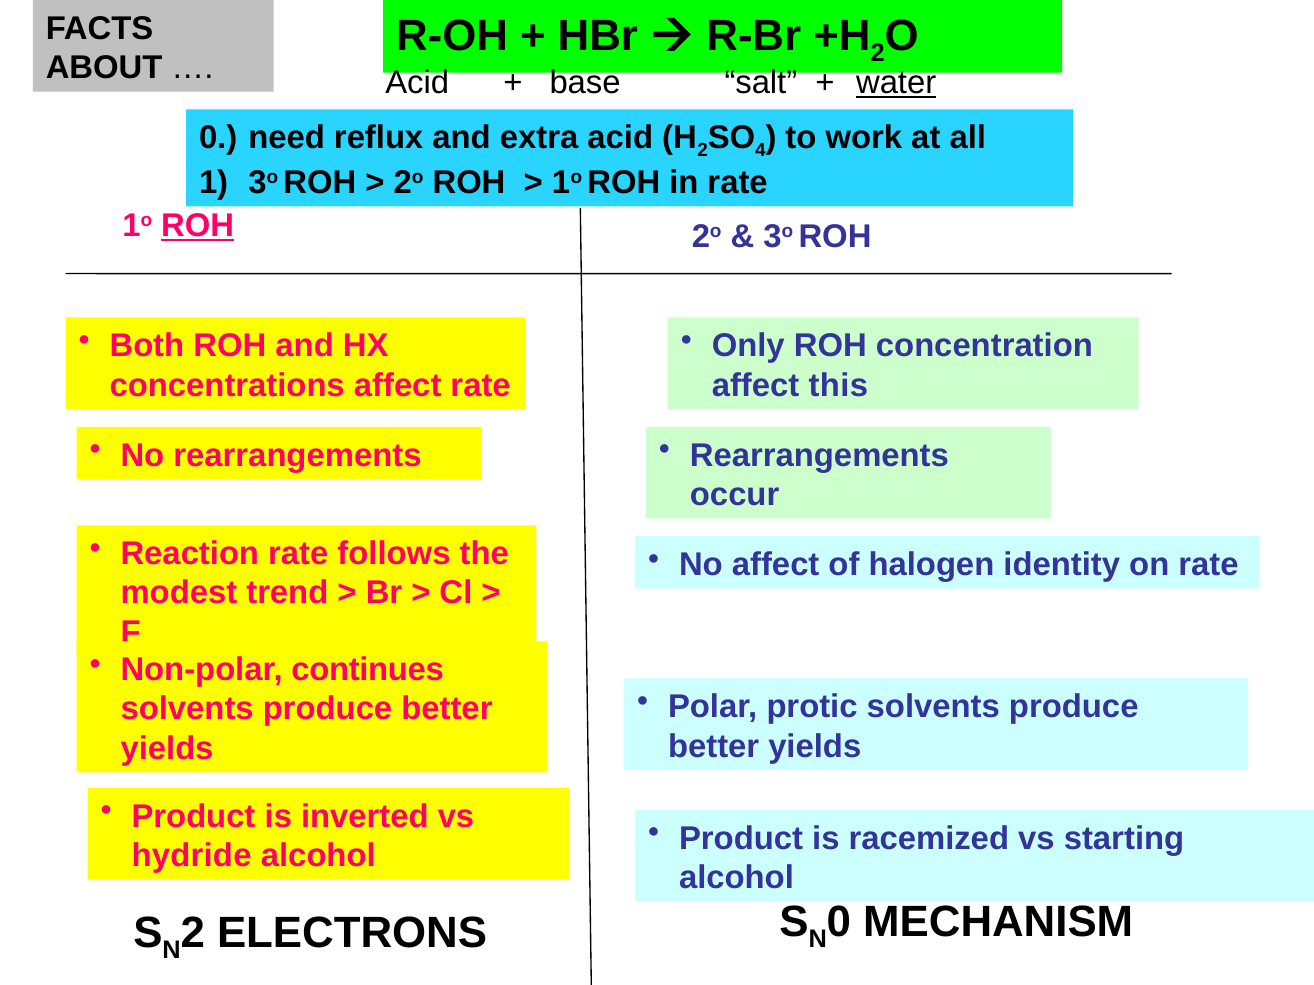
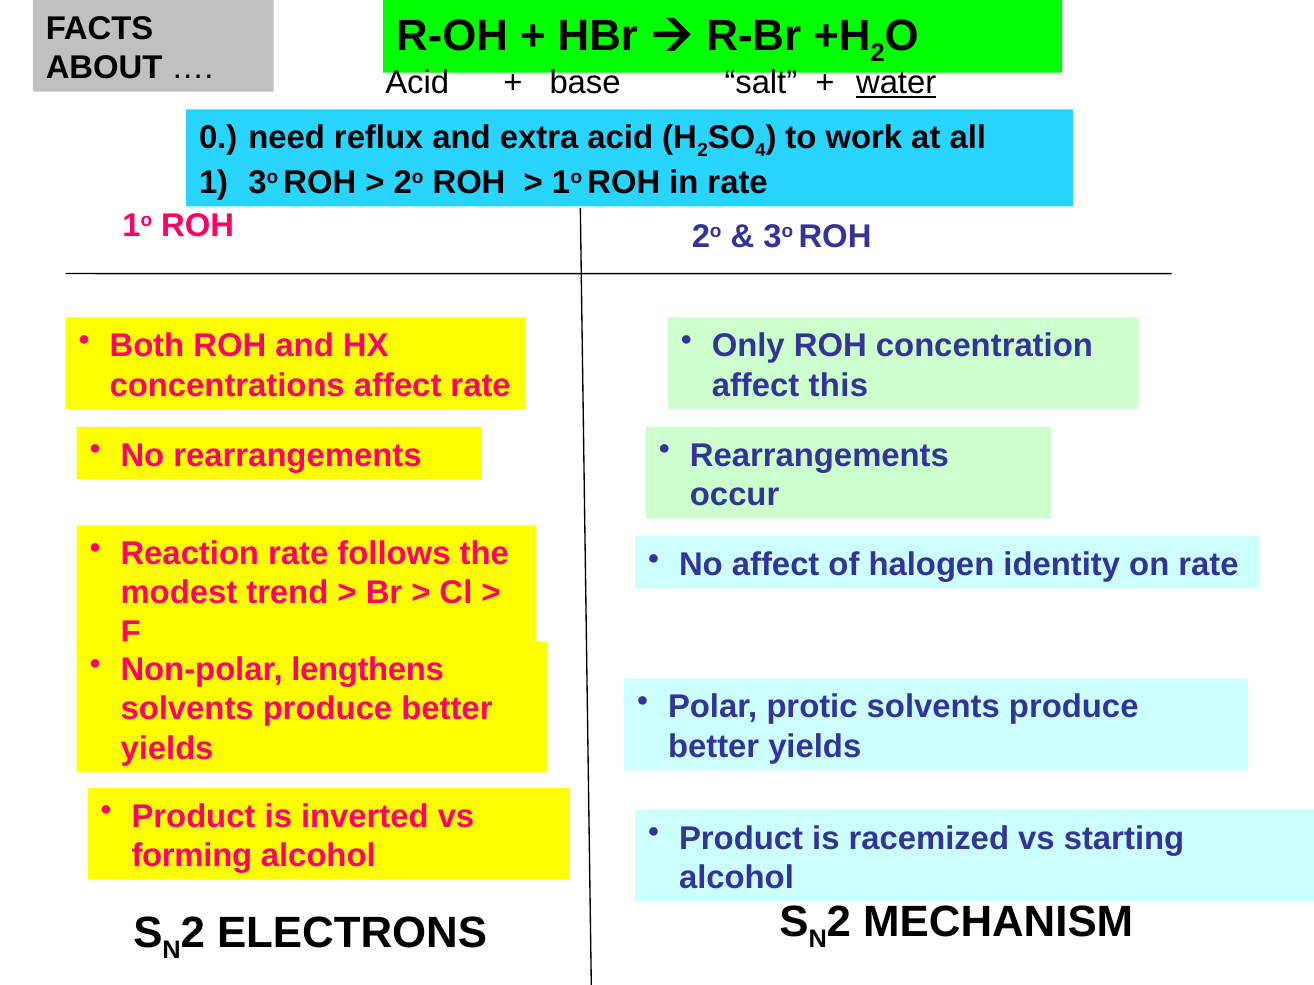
ROH at (198, 226) underline: present -> none
continues: continues -> lengthens
hydride: hydride -> forming
0 at (839, 923): 0 -> 2
